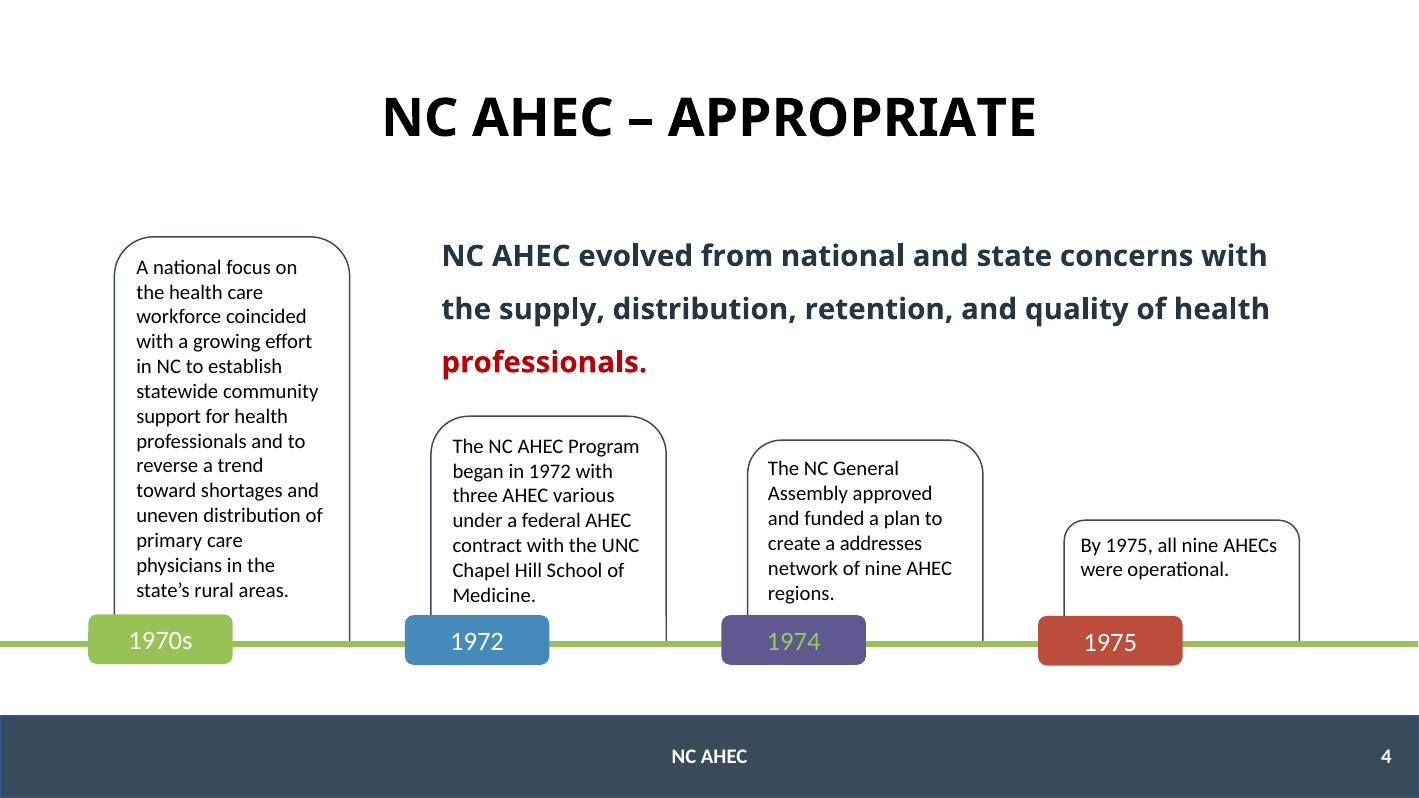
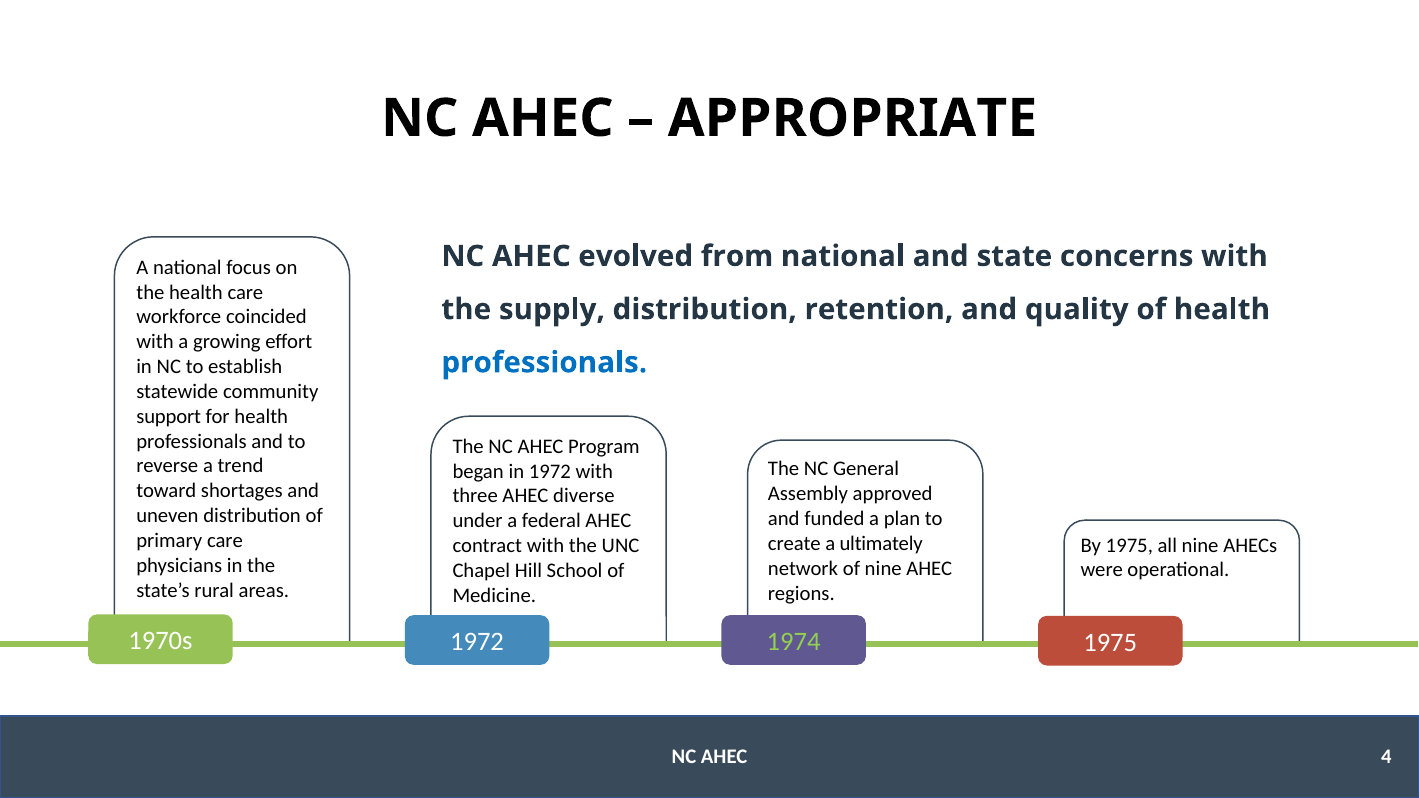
professionals at (544, 363) colour: red -> blue
various: various -> diverse
addresses: addresses -> ultimately
